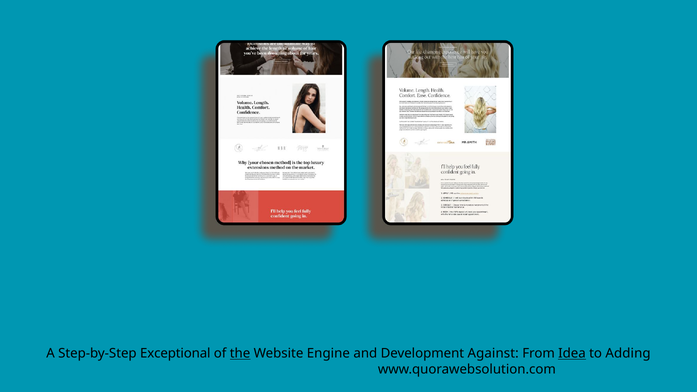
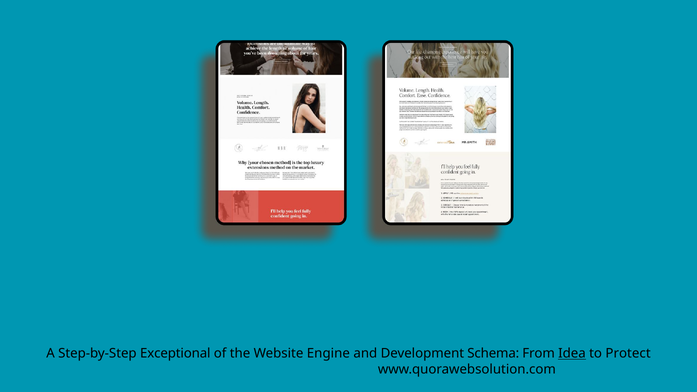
the underline: present -> none
Against: Against -> Schema
Adding: Adding -> Protect
